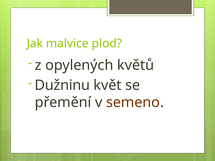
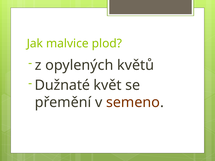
Dužninu: Dužninu -> Dužnaté
